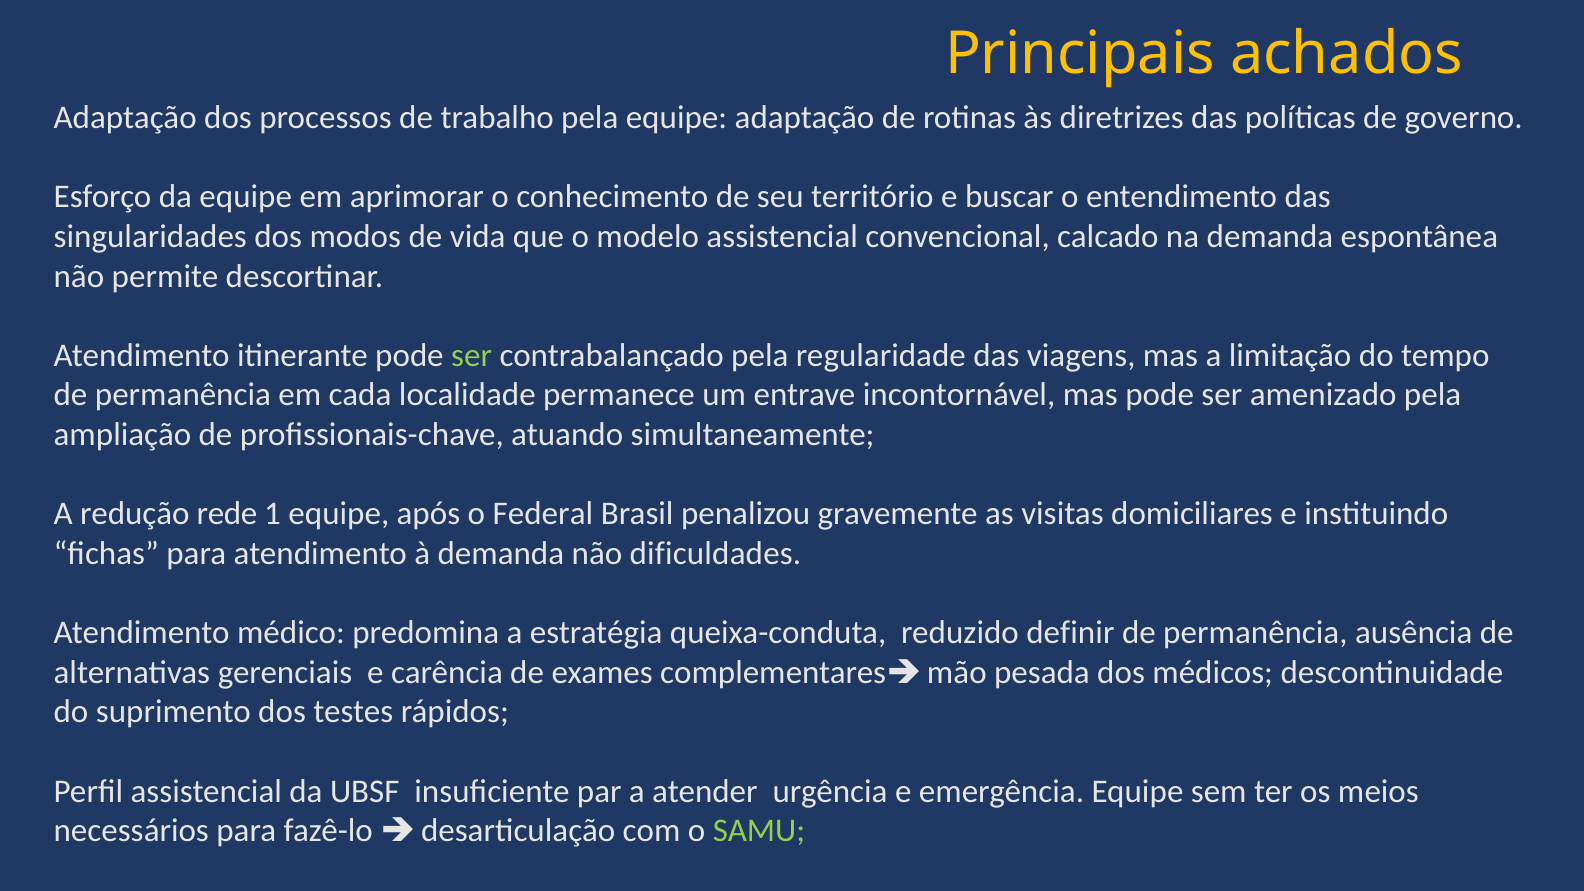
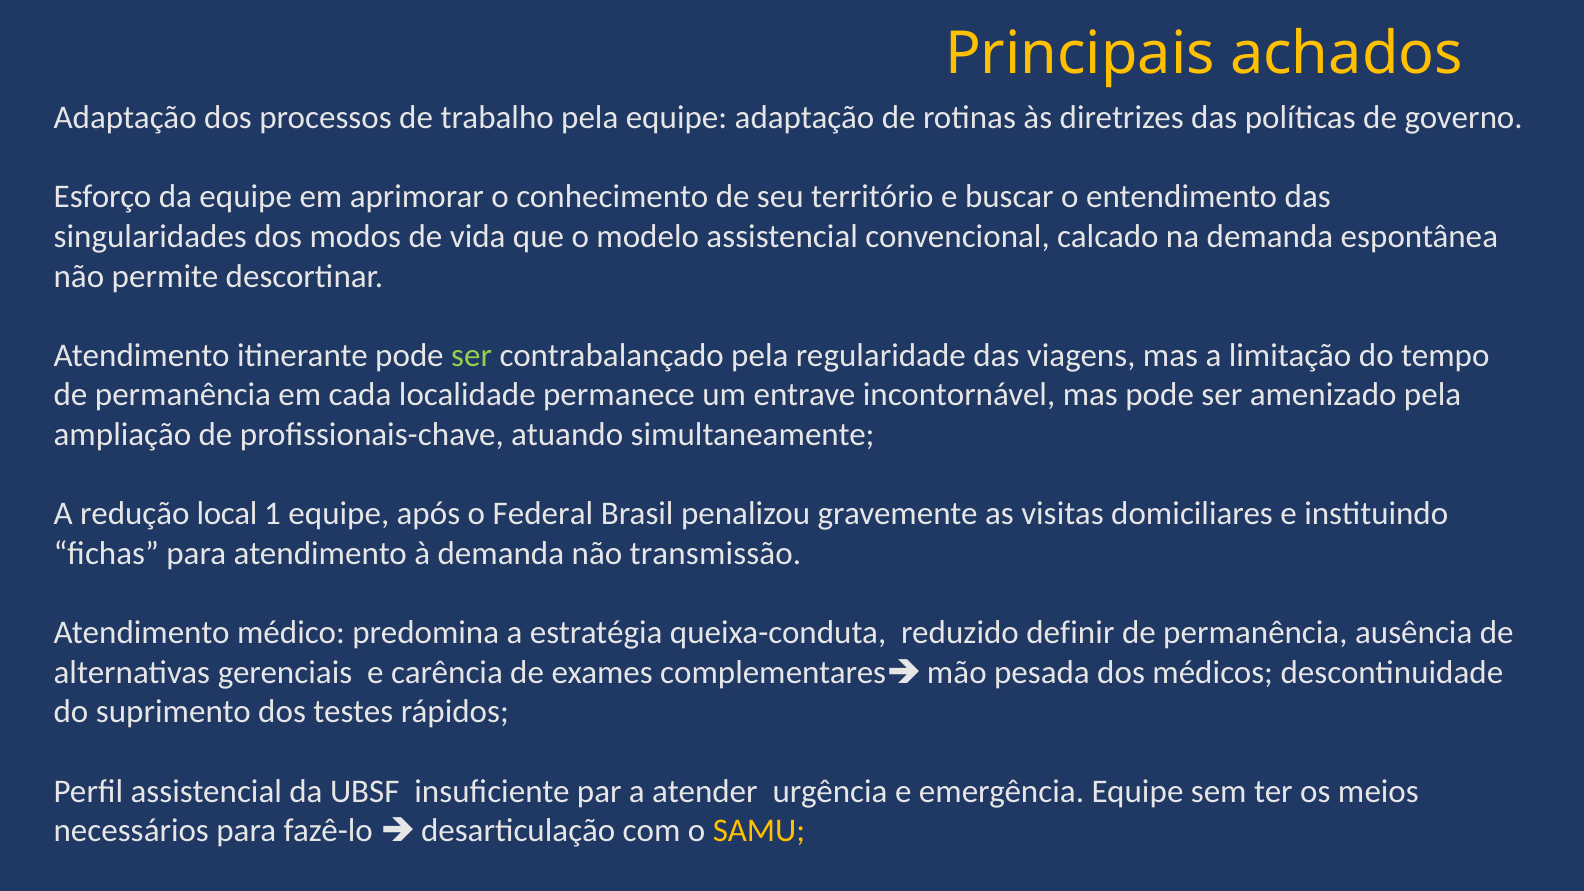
rede: rede -> local
dificuldades: dificuldades -> transmissão
SAMU colour: light green -> yellow
